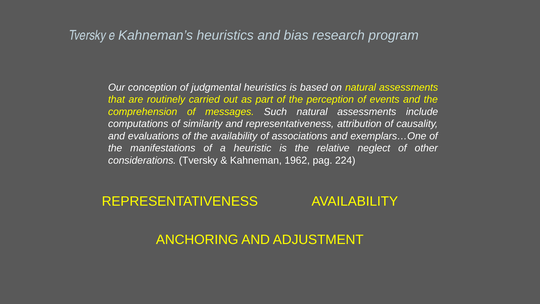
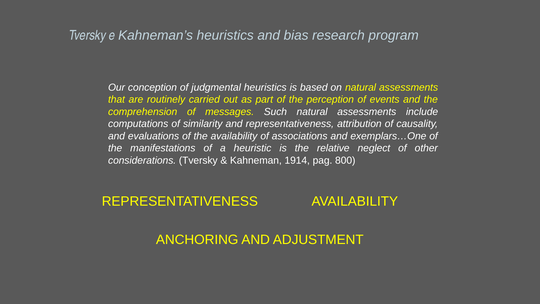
1962: 1962 -> 1914
224: 224 -> 800
